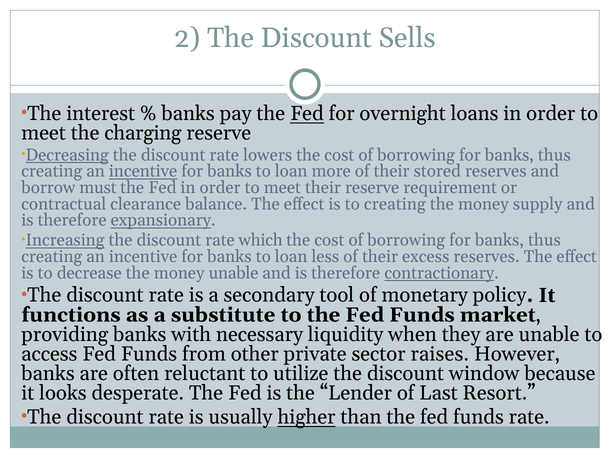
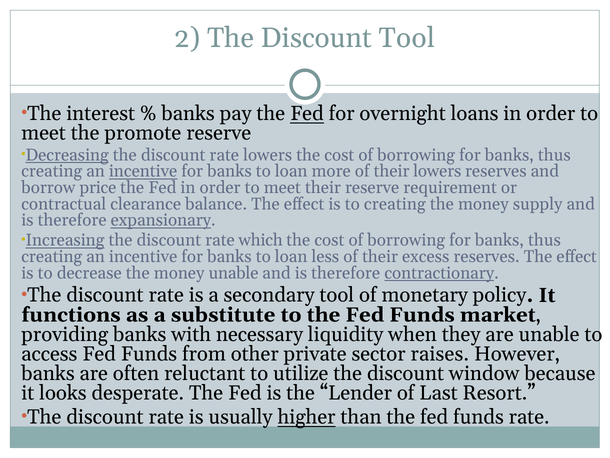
Discount Sells: Sells -> Tool
charging: charging -> promote
their stored: stored -> lowers
must: must -> price
